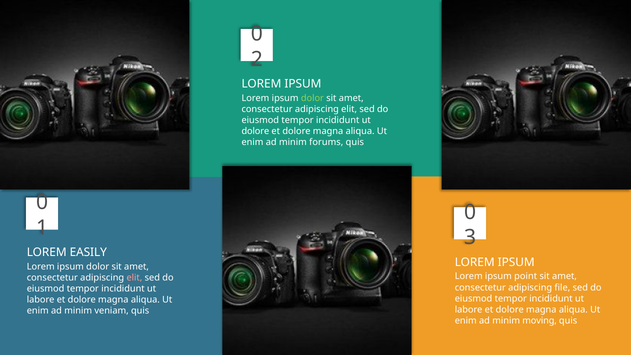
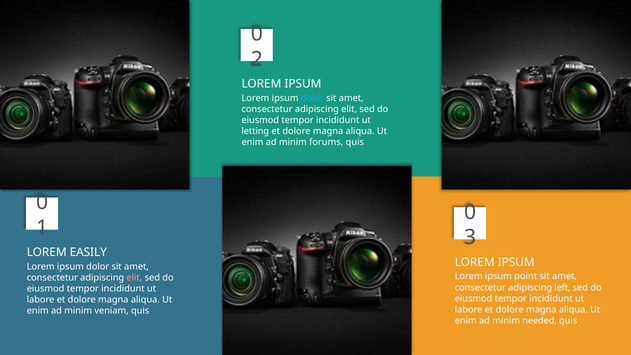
dolor at (312, 98) colour: light green -> light blue
dolore at (255, 131): dolore -> letting
file: file -> left
moving: moving -> needed
